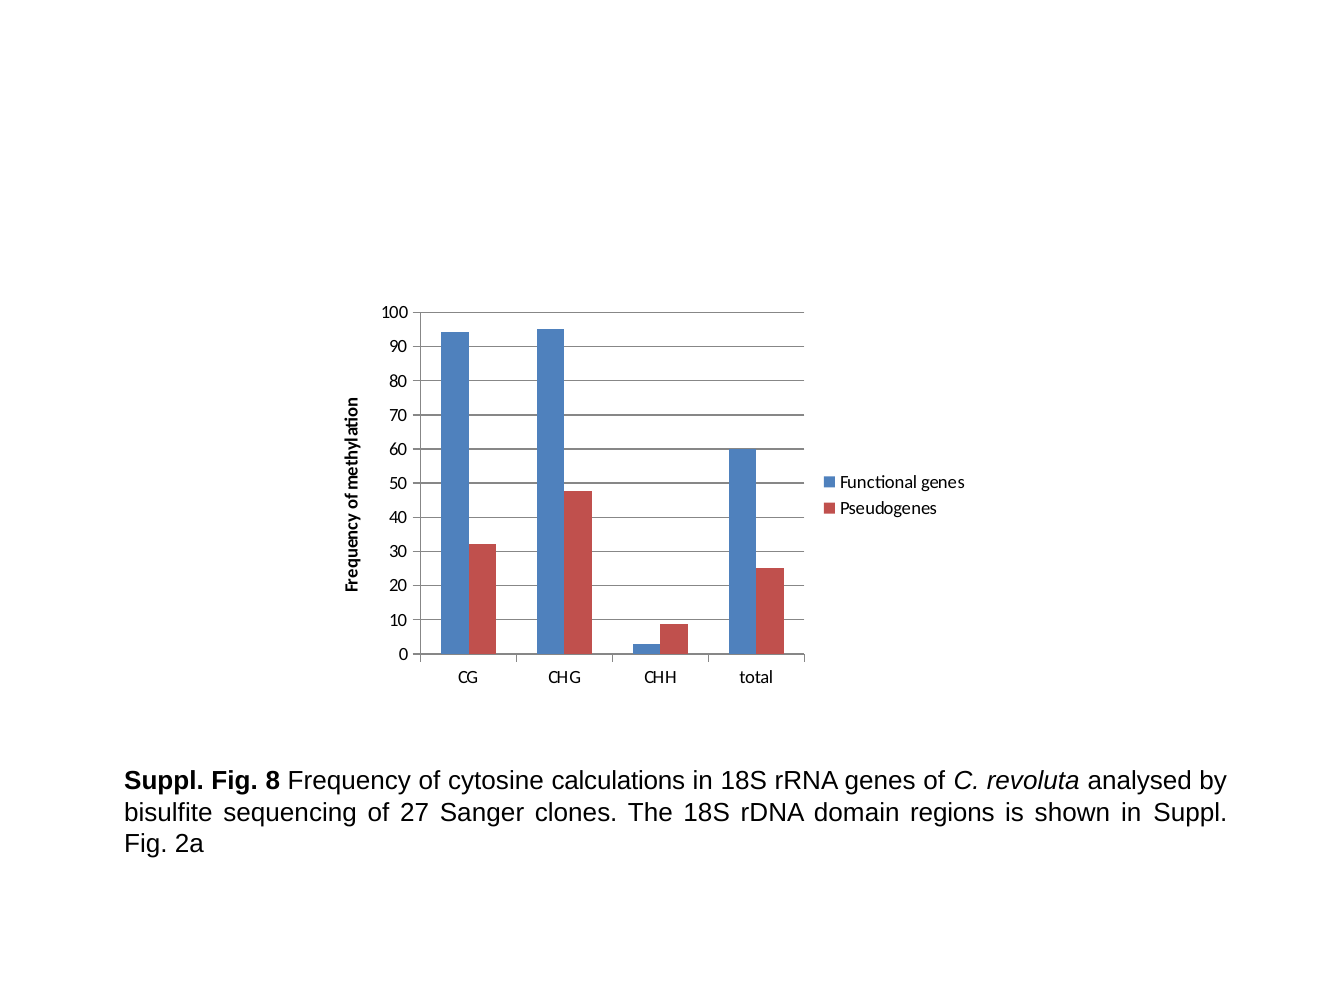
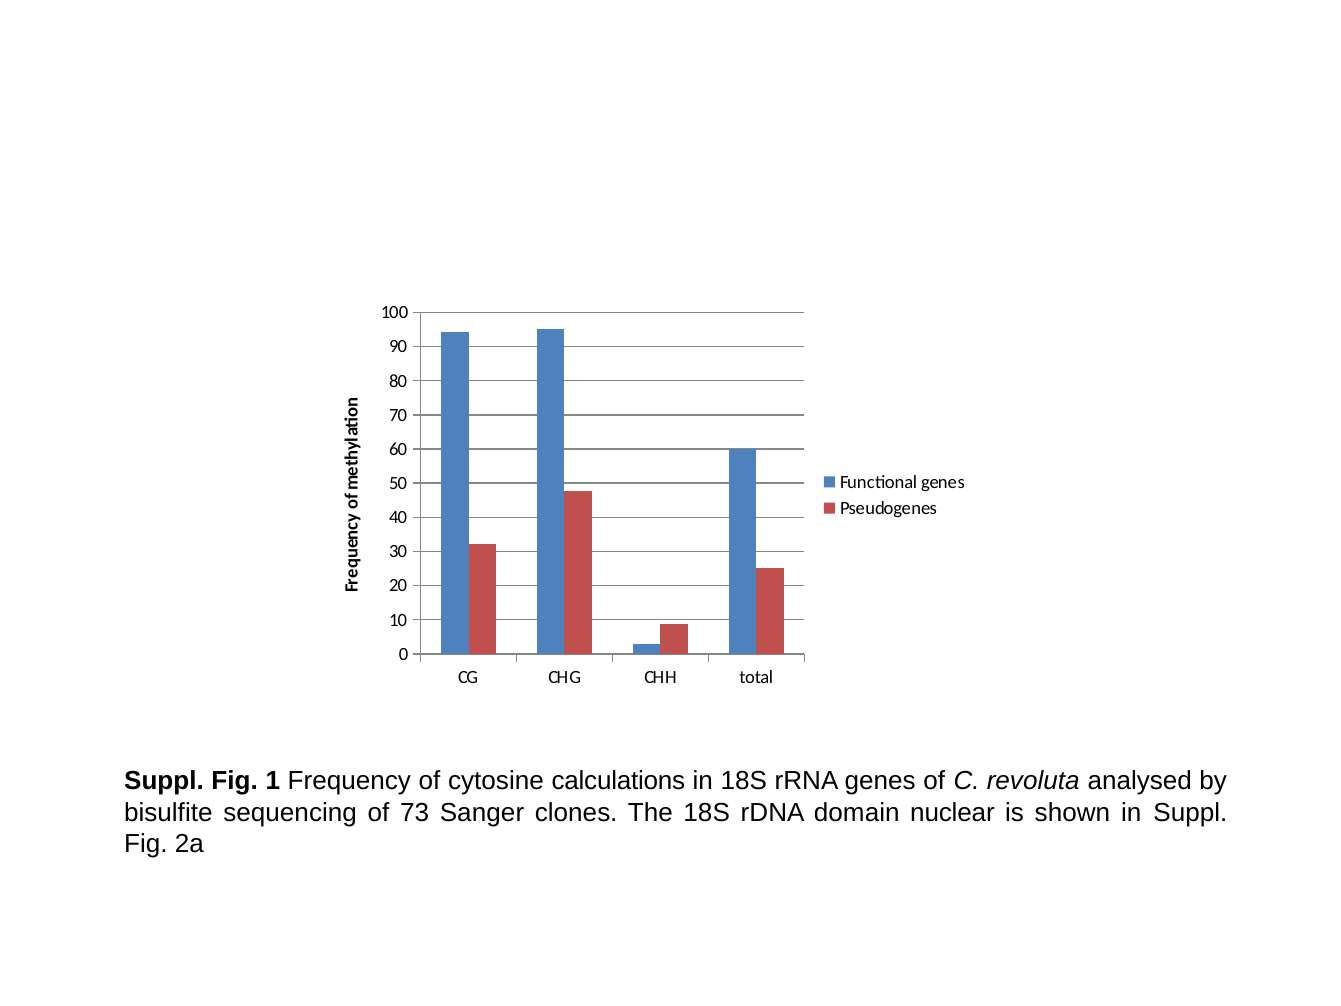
8: 8 -> 1
27: 27 -> 73
regions: regions -> nuclear
